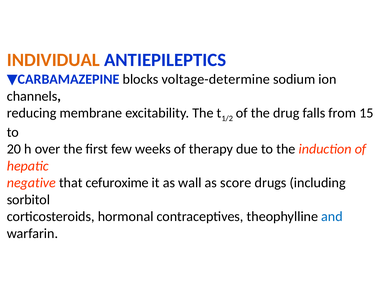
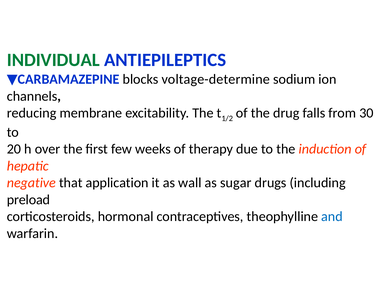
INDIVIDUAL colour: orange -> green
15: 15 -> 30
cefuroxime: cefuroxime -> application
score: score -> sugar
sorbitol: sorbitol -> preload
